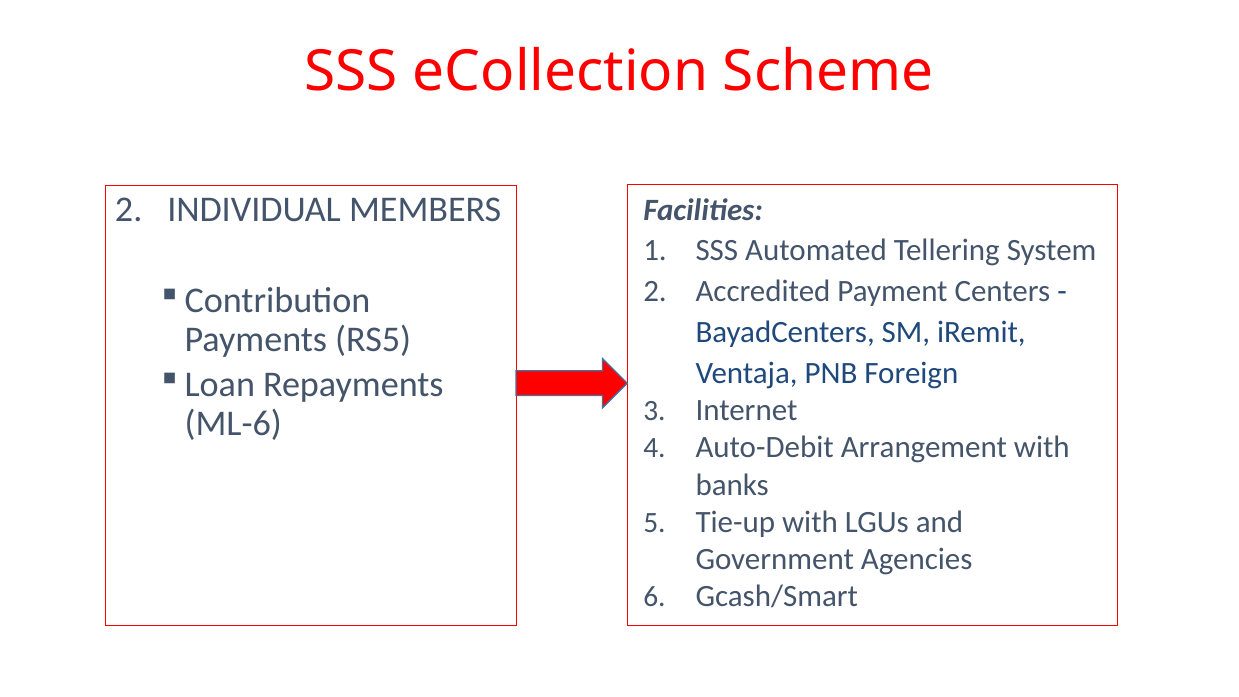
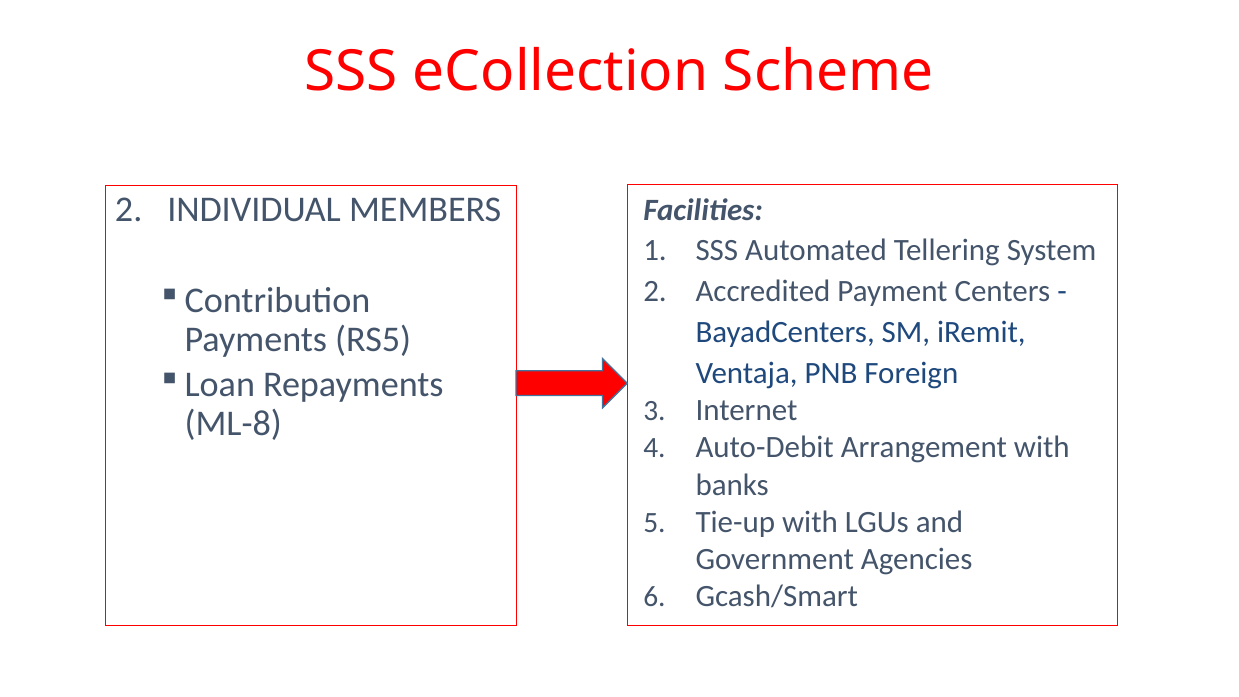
ML-6: ML-6 -> ML-8
